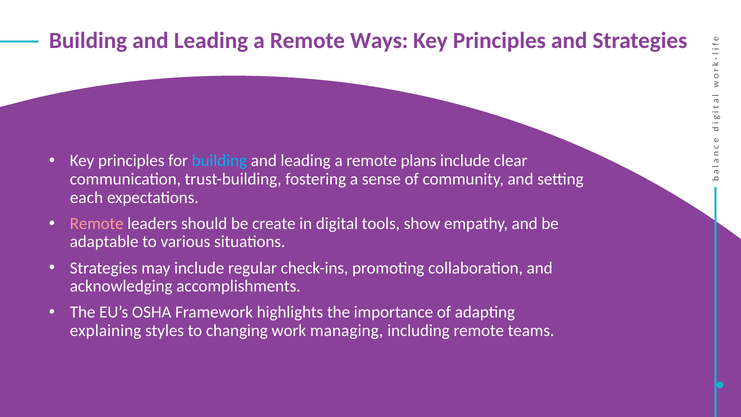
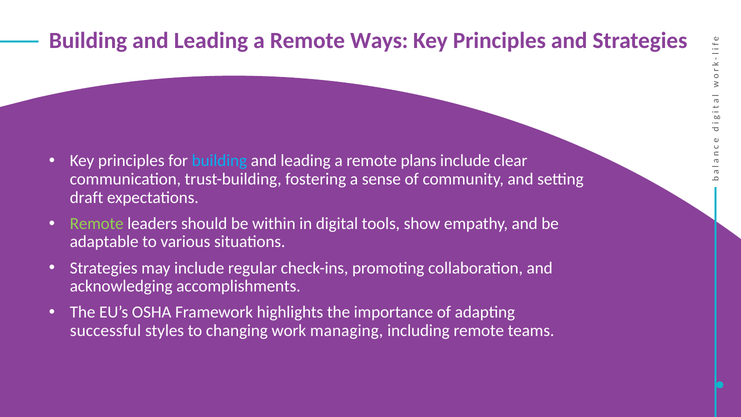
each: each -> draft
Remote at (97, 223) colour: pink -> light green
create: create -> within
explaining: explaining -> successful
